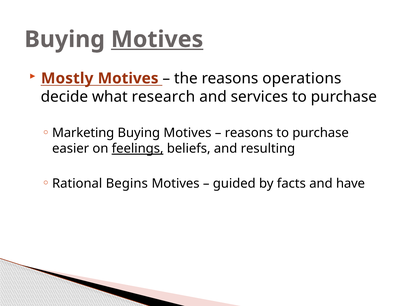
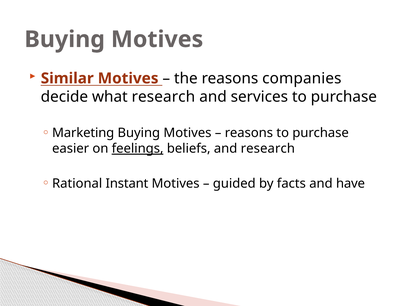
Motives at (157, 39) underline: present -> none
Mostly: Mostly -> Similar
operations: operations -> companies
and resulting: resulting -> research
Begins: Begins -> Instant
